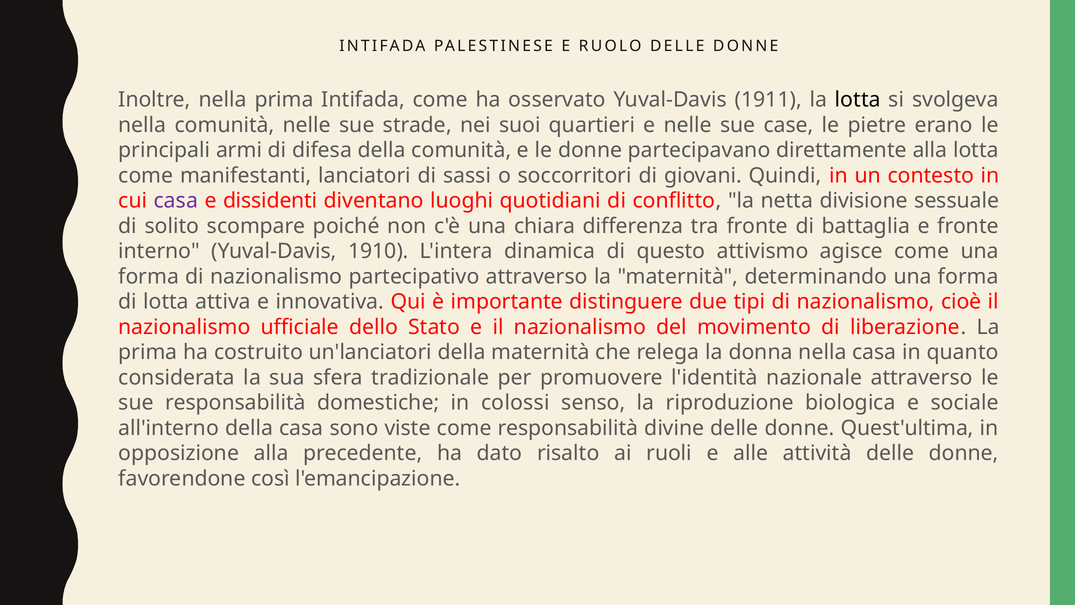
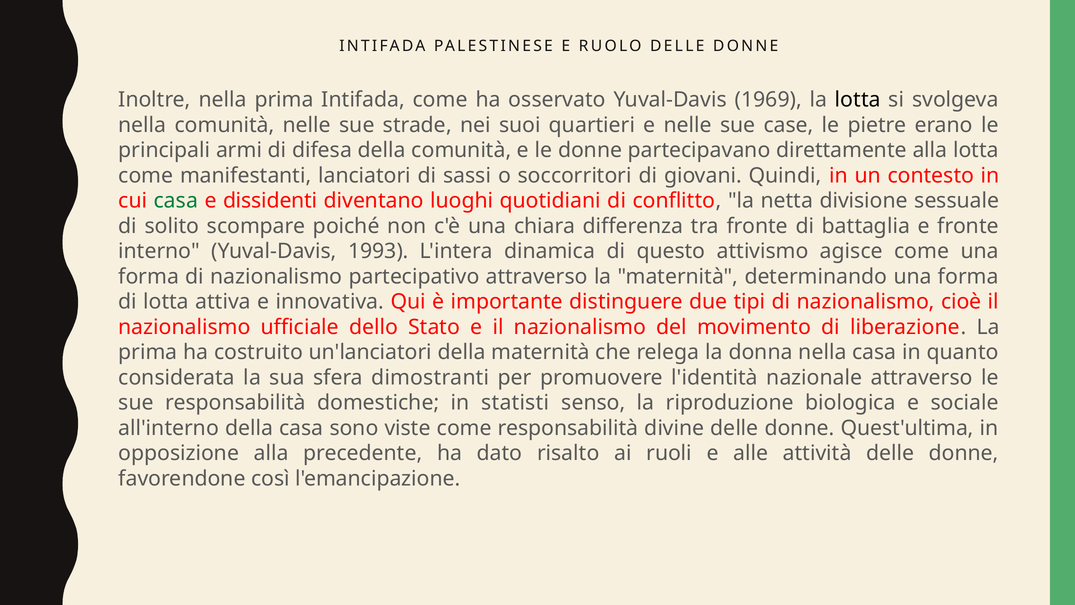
1911: 1911 -> 1969
casa at (176, 201) colour: purple -> green
1910: 1910 -> 1993
tradizionale: tradizionale -> dimostranti
colossi: colossi -> statisti
